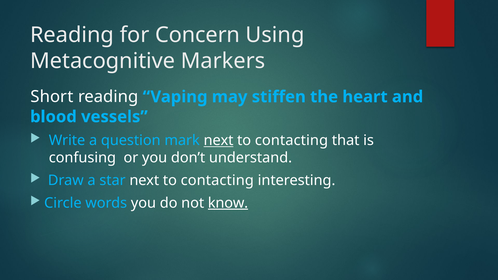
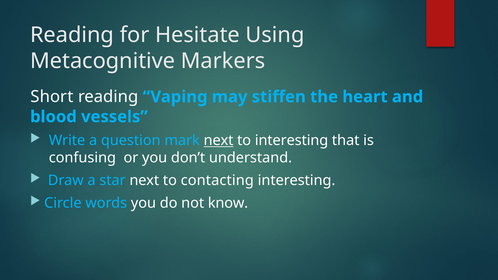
Concern: Concern -> Hesitate
contacting at (291, 141): contacting -> interesting
know underline: present -> none
